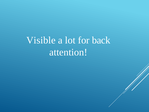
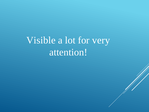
back: back -> very
